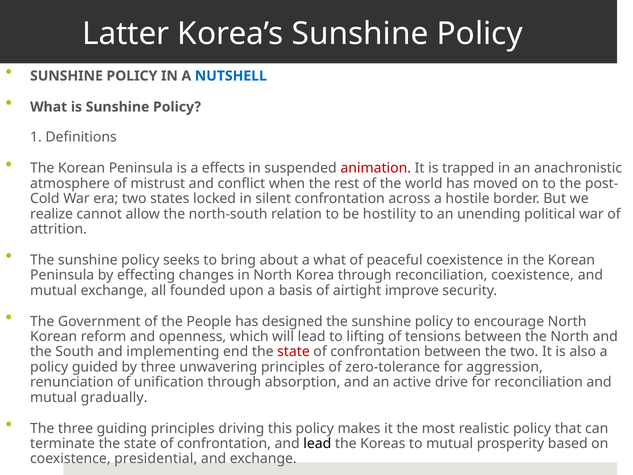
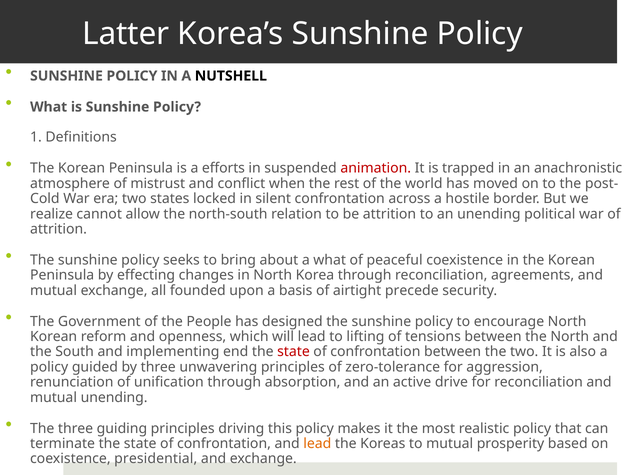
NUTSHELL colour: blue -> black
effects: effects -> efforts
be hostility: hostility -> attrition
reconciliation coexistence: coexistence -> agreements
improve: improve -> precede
mutual gradually: gradually -> unending
lead at (317, 443) colour: black -> orange
